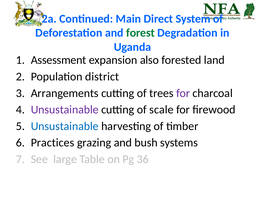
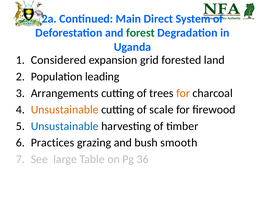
Assessment: Assessment -> Considered
also: also -> grid
district: district -> leading
for at (183, 93) colour: purple -> orange
Unsustainable at (65, 109) colour: purple -> orange
systems: systems -> smooth
